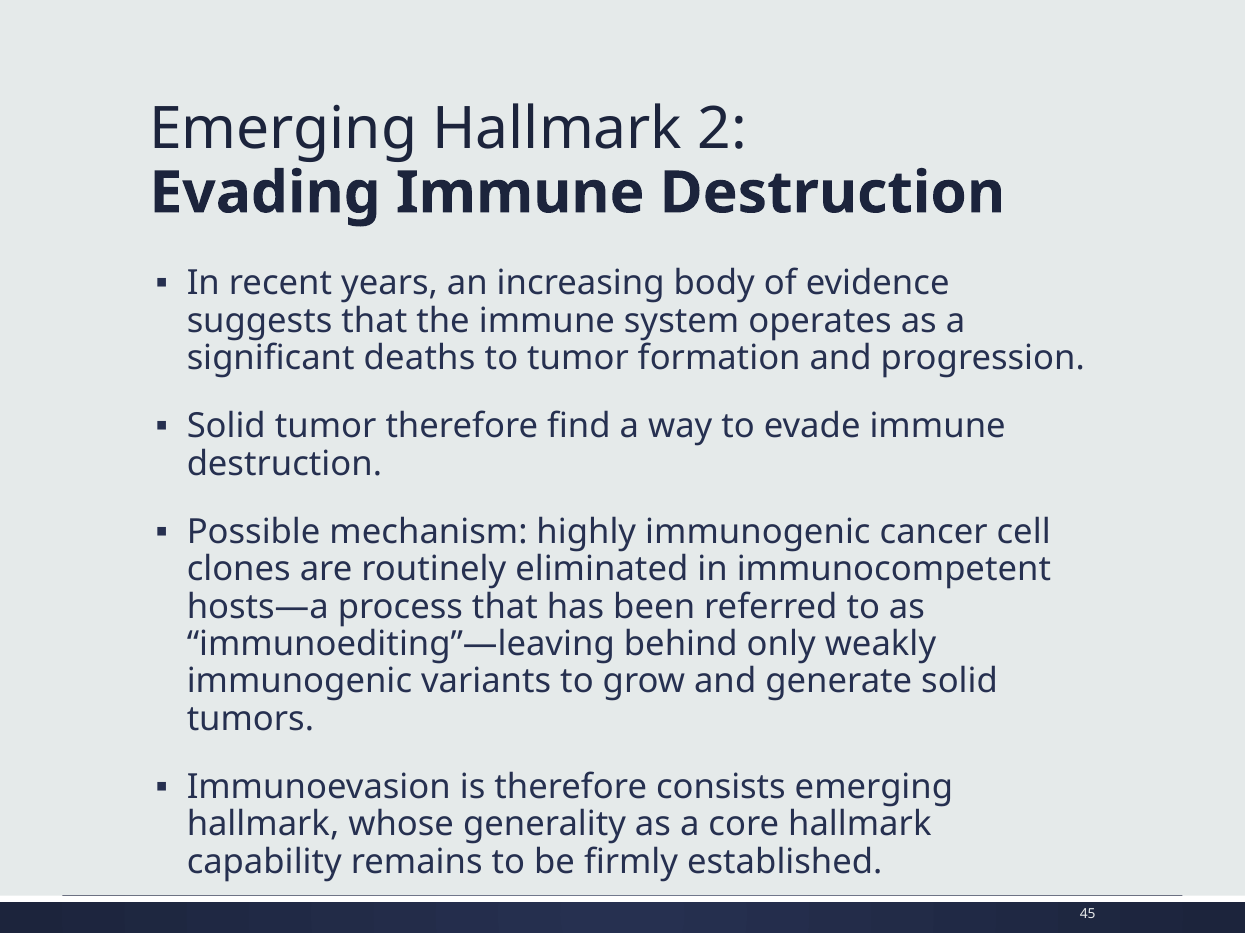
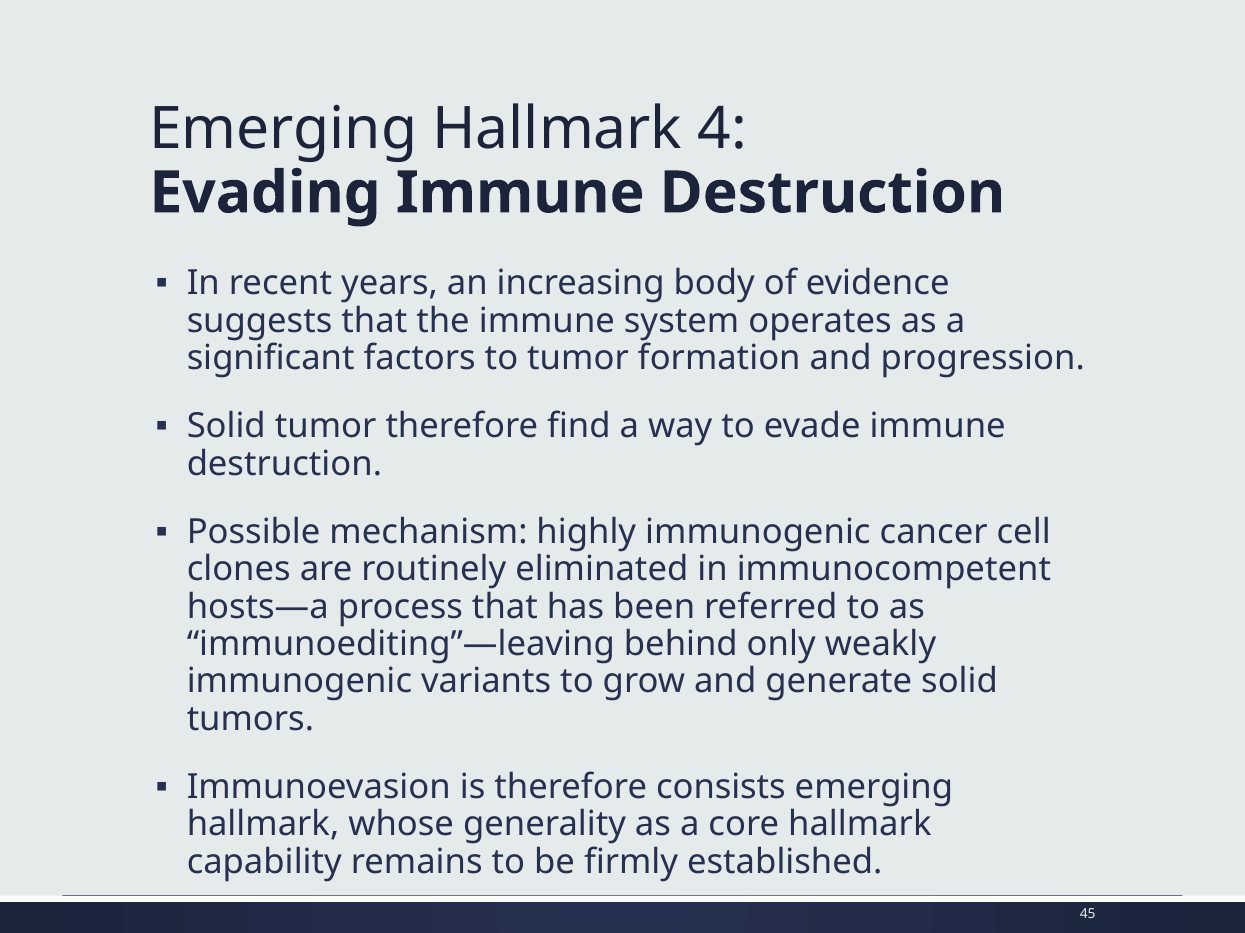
2: 2 -> 4
deaths: deaths -> factors
